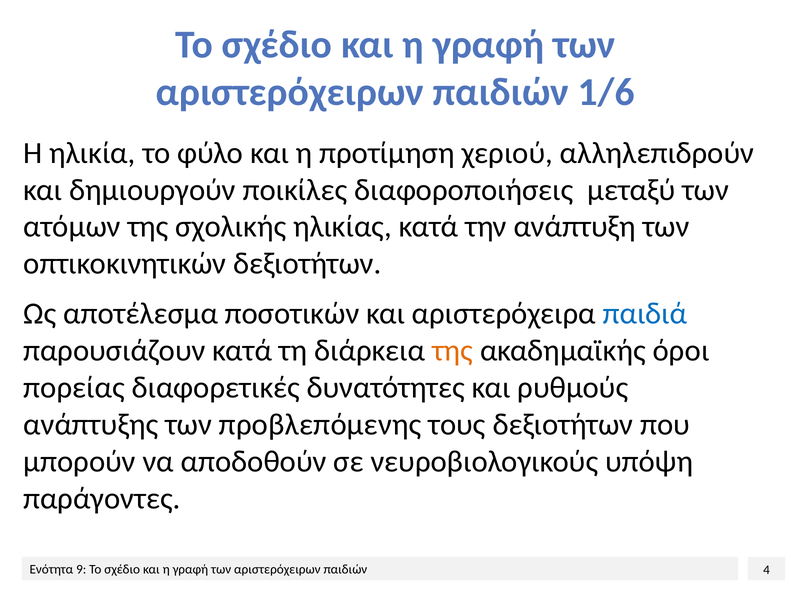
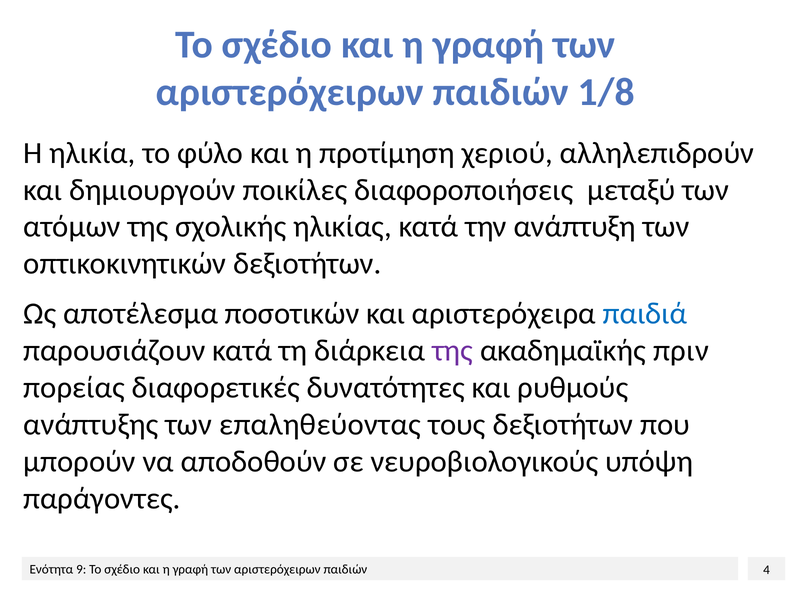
1/6: 1/6 -> 1/8
της at (453, 351) colour: orange -> purple
όροι: όροι -> πριν
προβλεπόμενης: προβλεπόμενης -> επαληθεύοντας
